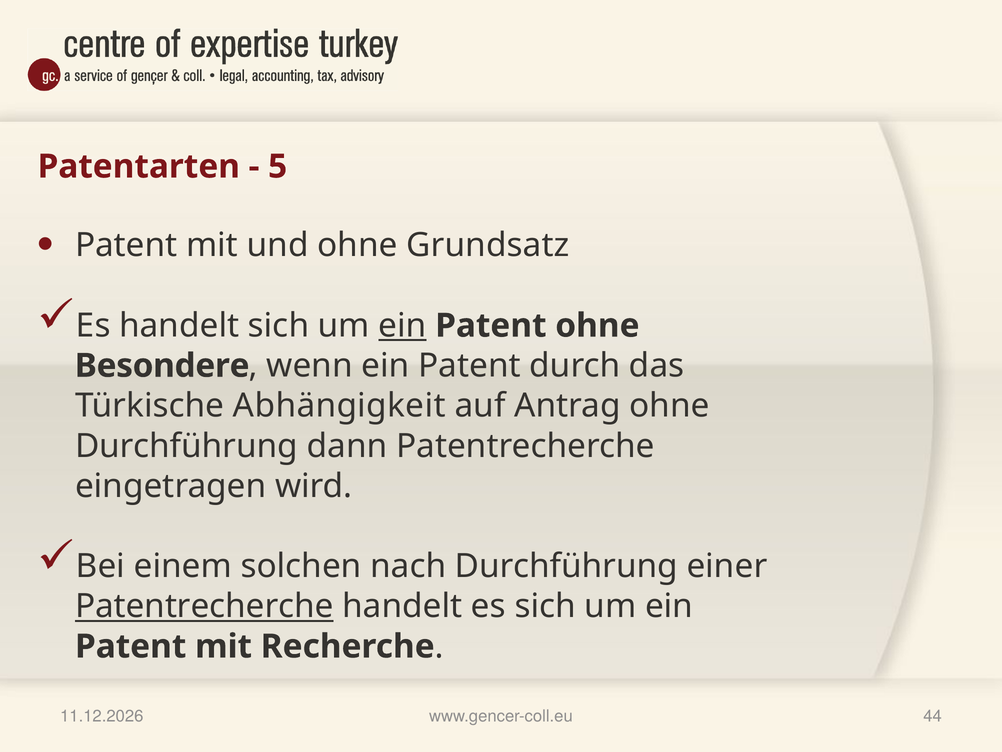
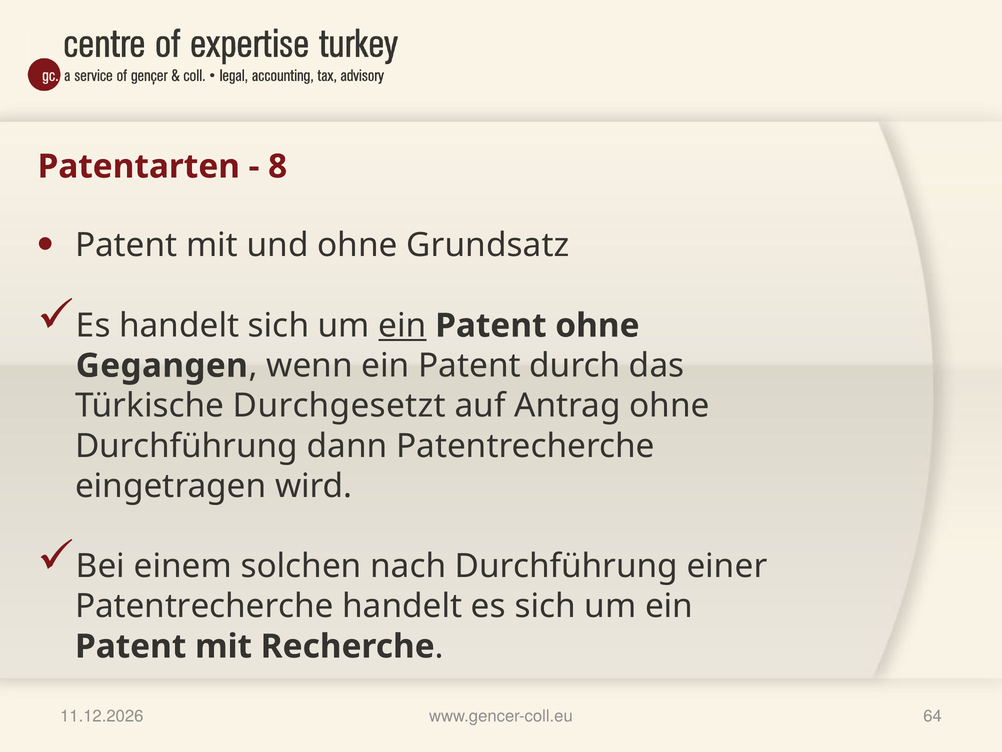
5: 5 -> 8
Besondere: Besondere -> Gegangen
Abhängigkeit: Abhängigkeit -> Durchgesetzt
Patentrecherche at (204, 606) underline: present -> none
44: 44 -> 64
